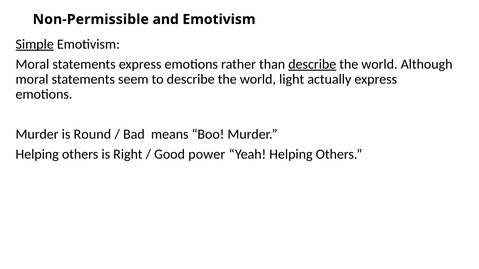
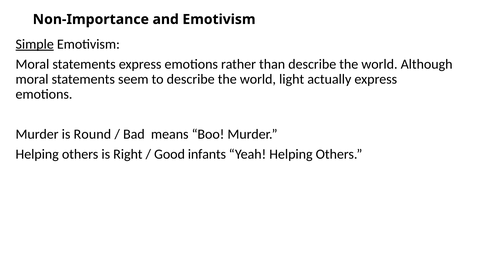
Non-Permissible: Non-Permissible -> Non-Importance
describe at (312, 64) underline: present -> none
power: power -> infants
